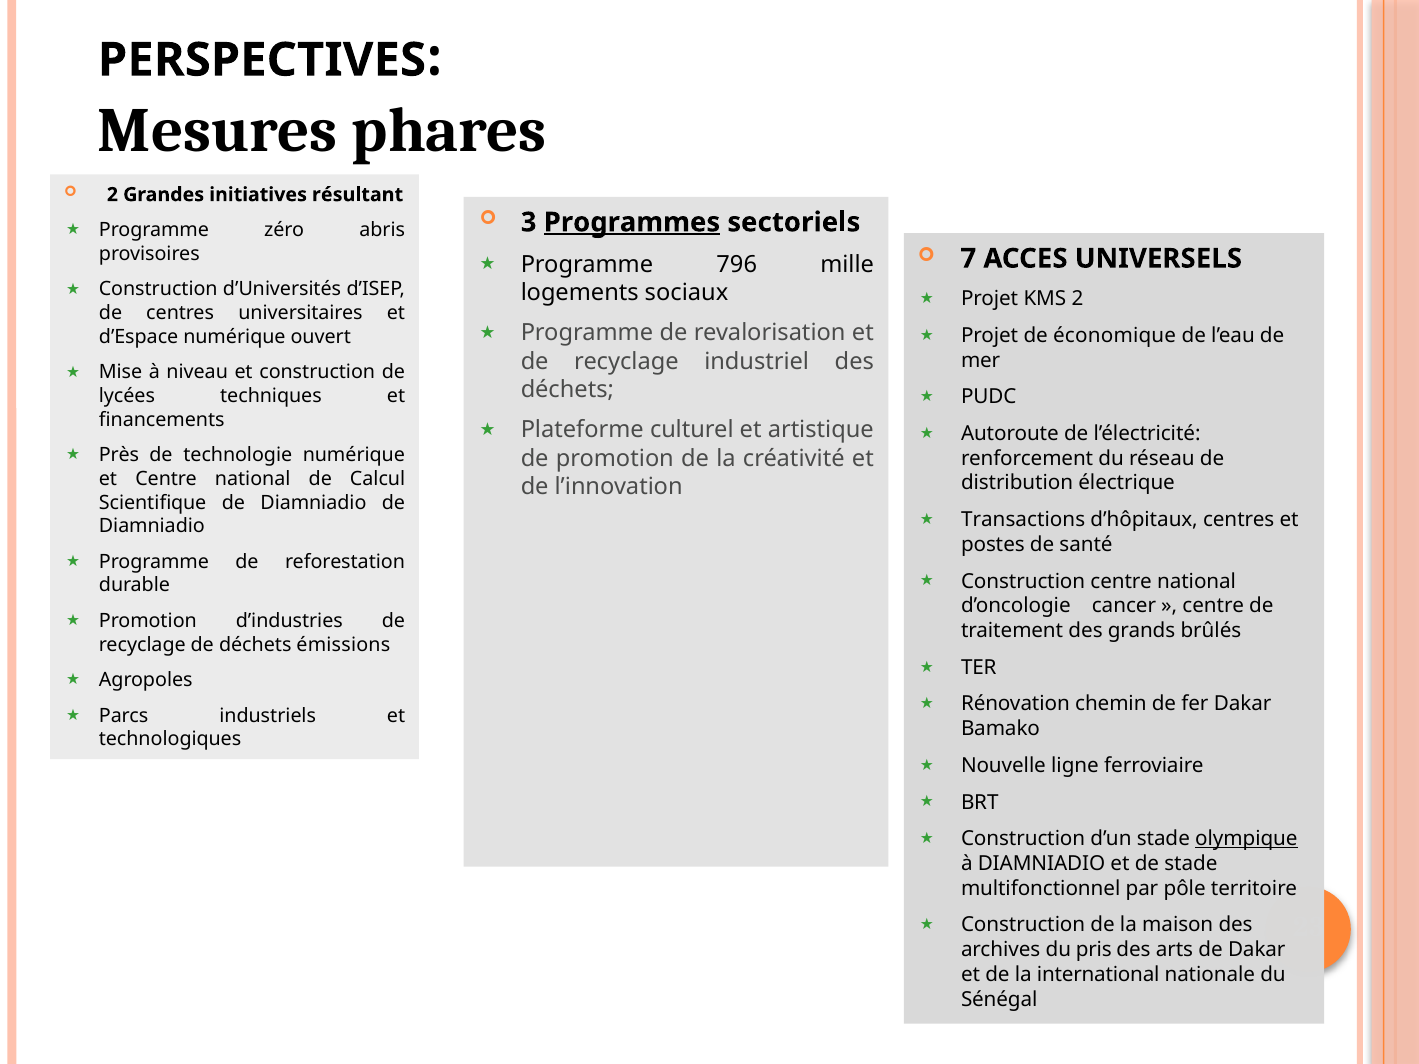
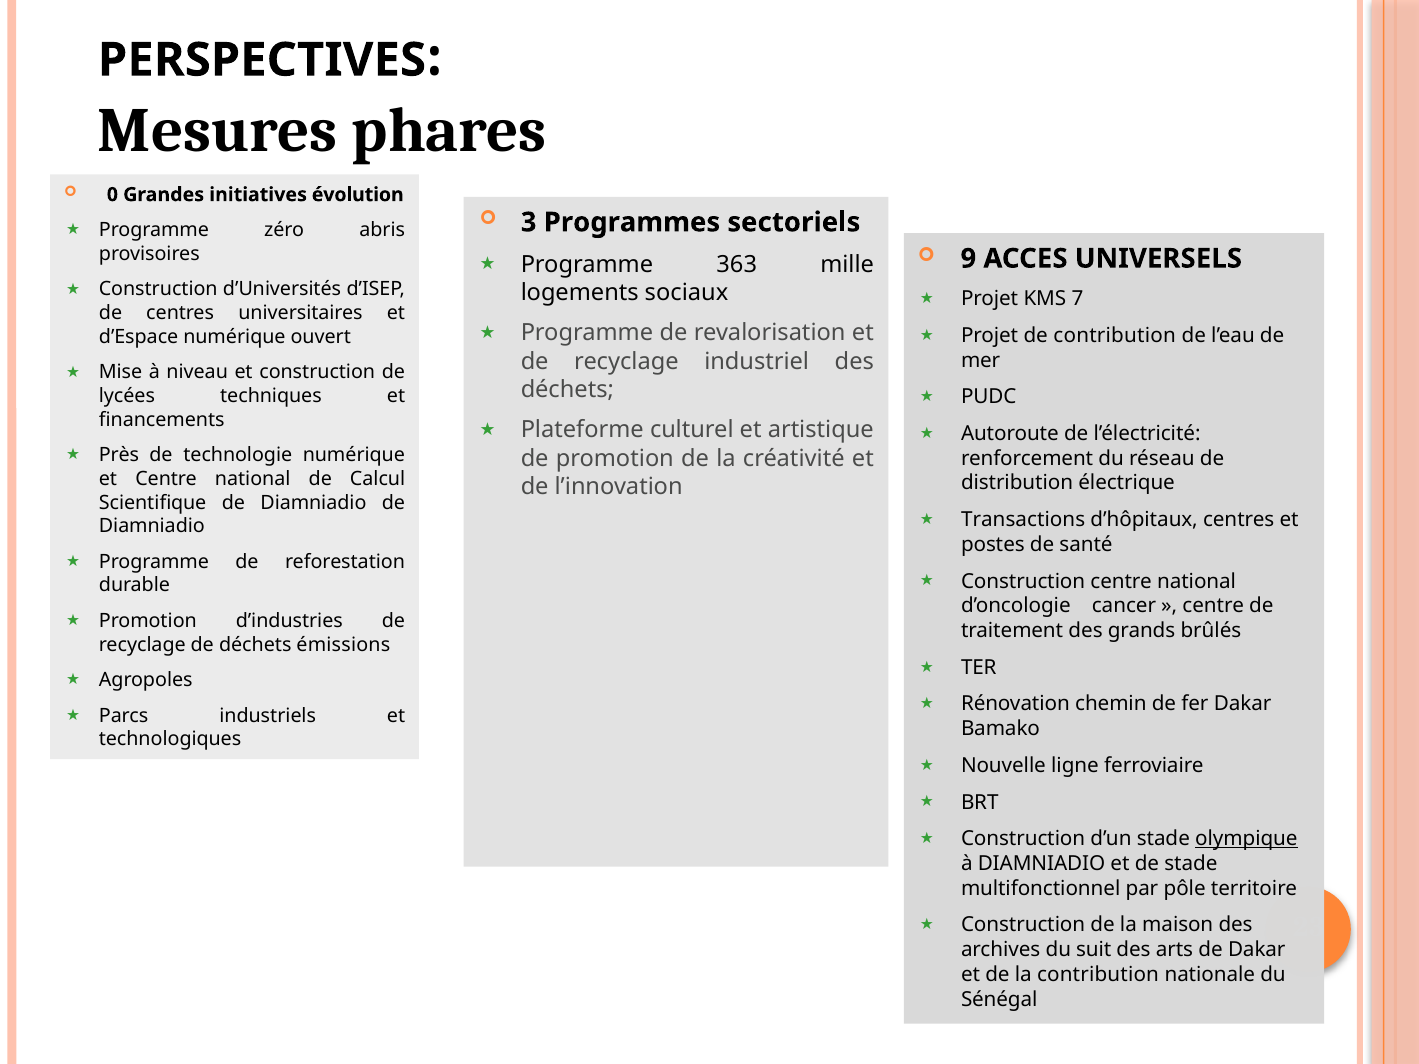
2 at (112, 195): 2 -> 0
résultant: résultant -> évolution
Programmes underline: present -> none
7: 7 -> 9
796: 796 -> 363
KMS 2: 2 -> 7
de économique: économique -> contribution
pris: pris -> suit
la international: international -> contribution
